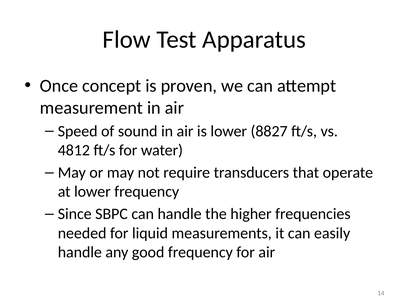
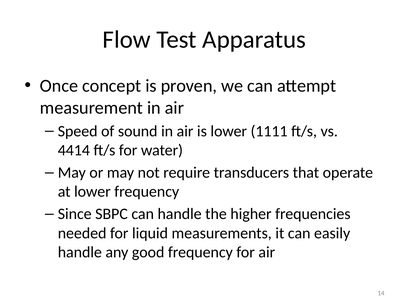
8827: 8827 -> 1111
4812: 4812 -> 4414
